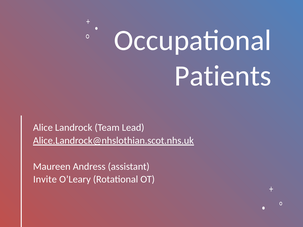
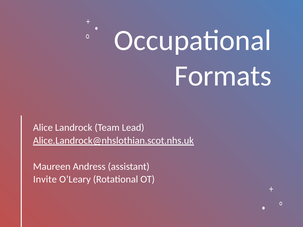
Patients: Patients -> Formats
